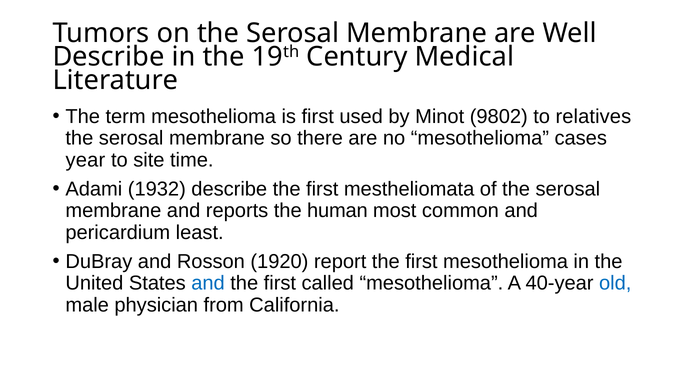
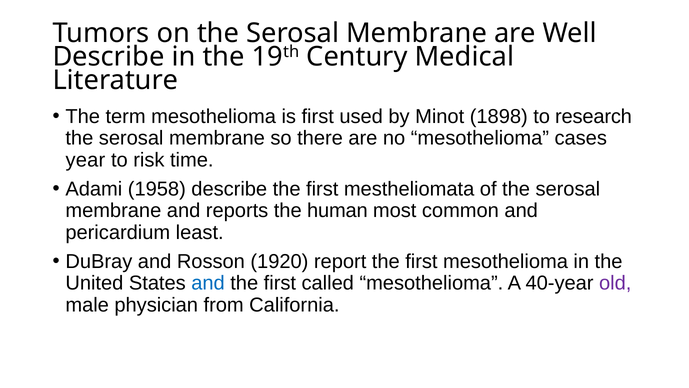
9802: 9802 -> 1898
relatives: relatives -> research
site: site -> risk
1932: 1932 -> 1958
old colour: blue -> purple
